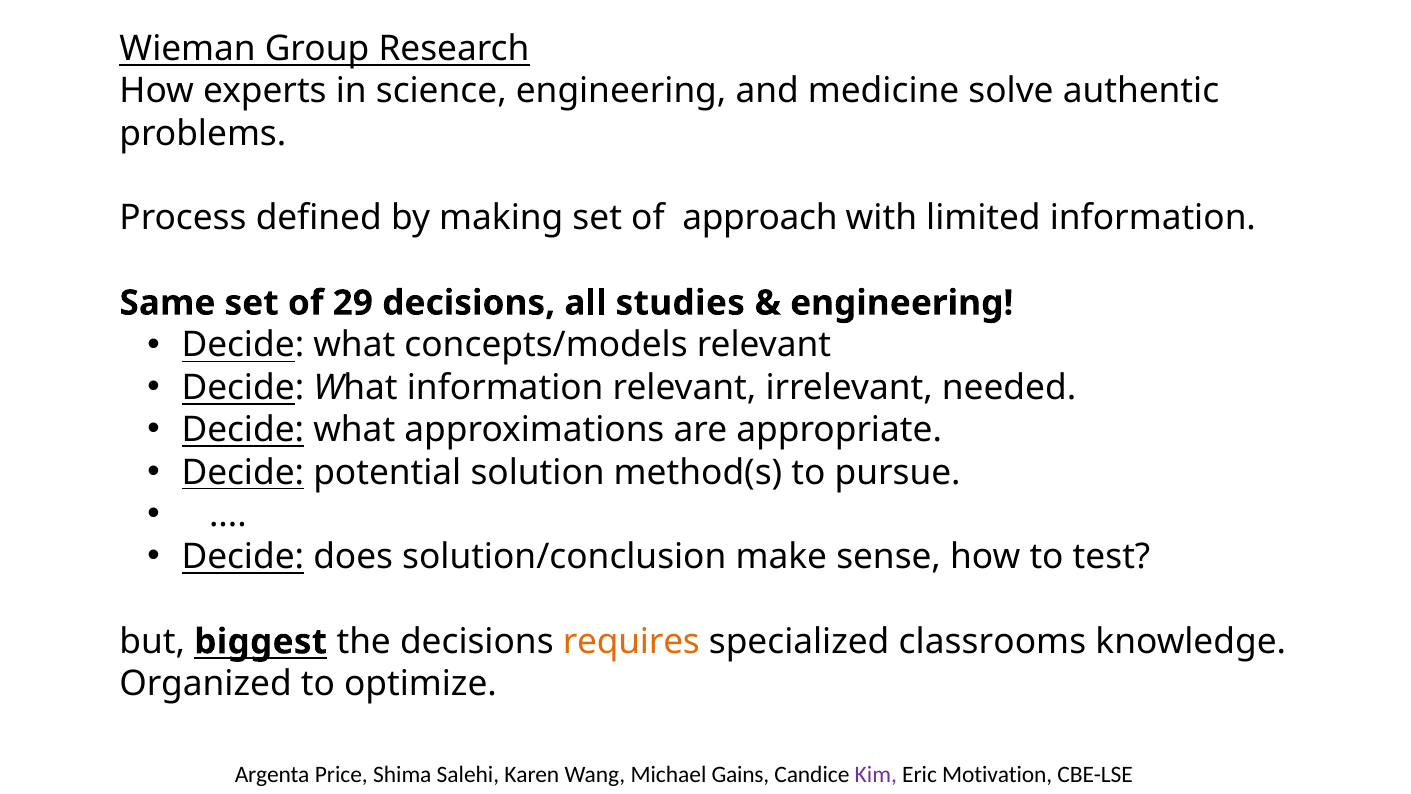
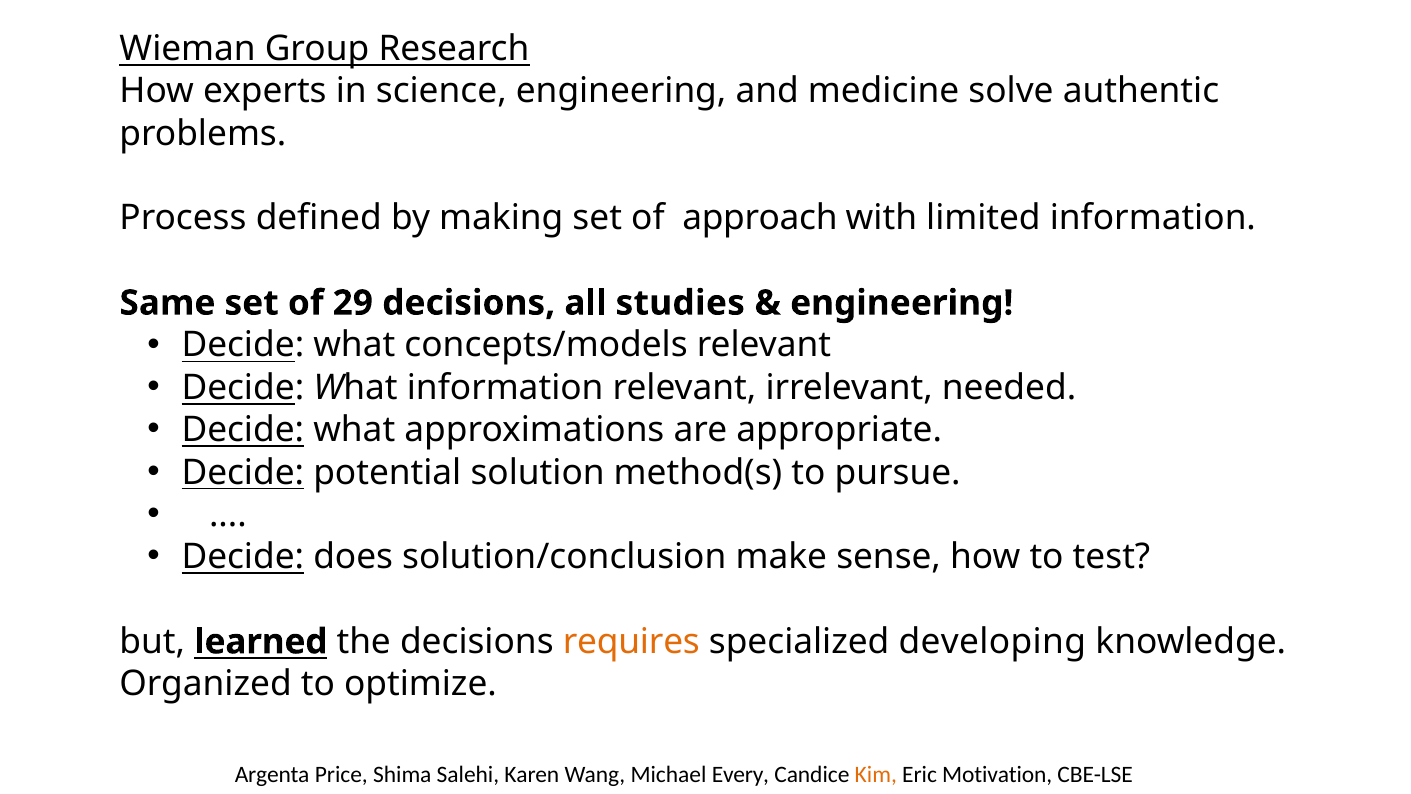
biggest: biggest -> learned
classrooms: classrooms -> developing
Gains: Gains -> Every
Kim colour: purple -> orange
